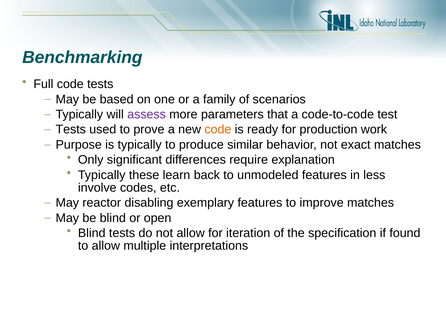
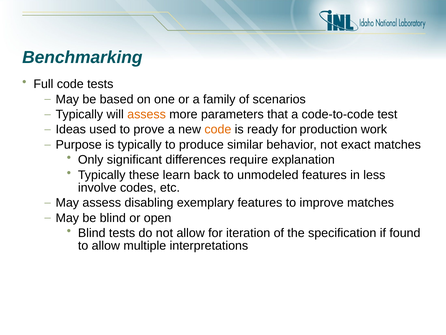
assess at (147, 114) colour: purple -> orange
Tests at (71, 129): Tests -> Ideas
May reactor: reactor -> assess
